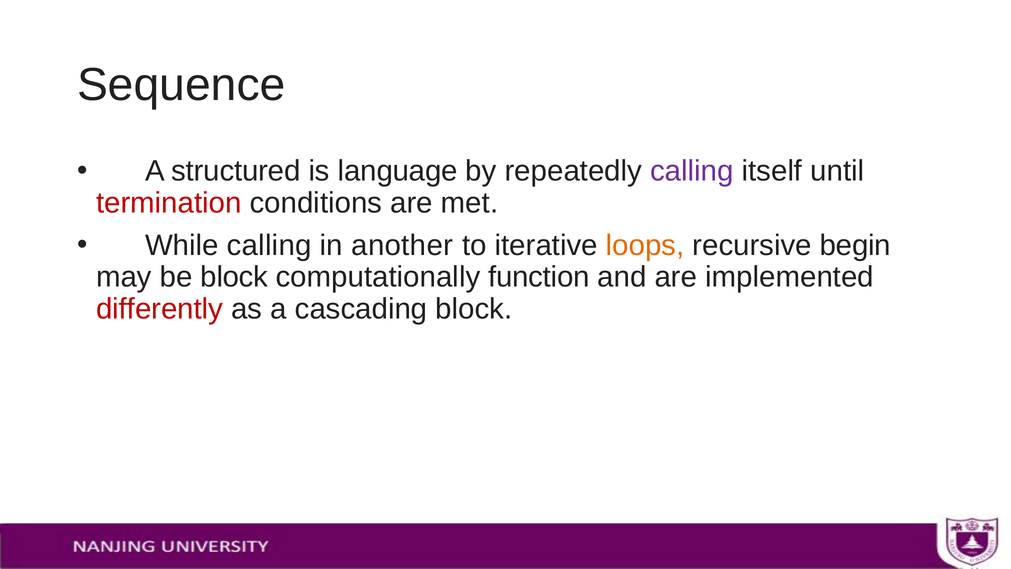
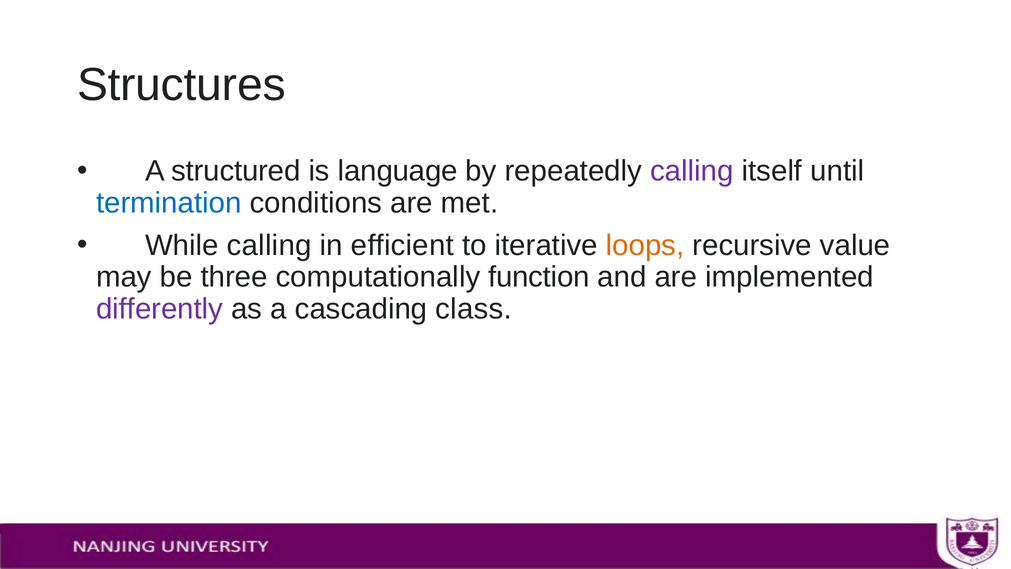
Sequence: Sequence -> Structures
termination colour: red -> blue
another: another -> efficient
begin: begin -> value
be block: block -> three
differently colour: red -> purple
cascading block: block -> class
